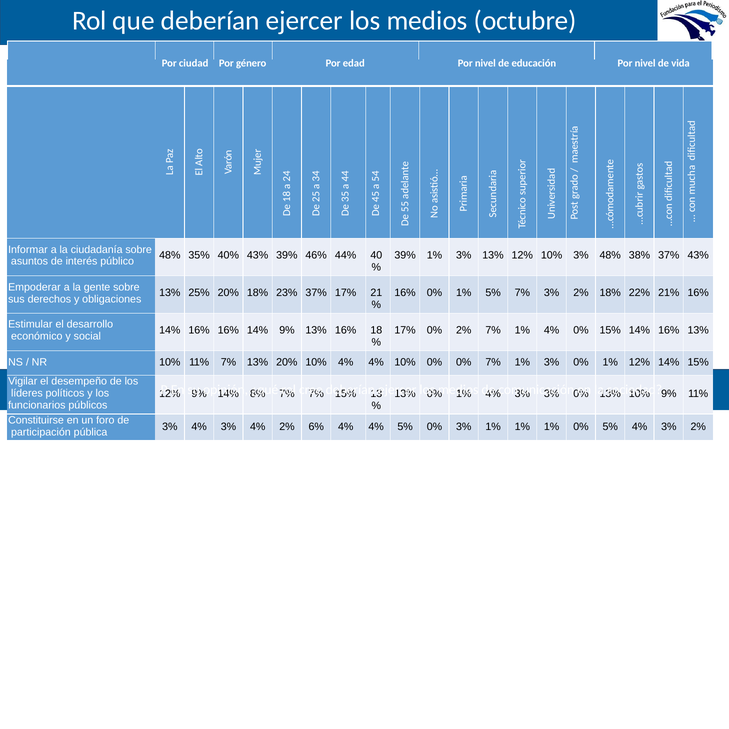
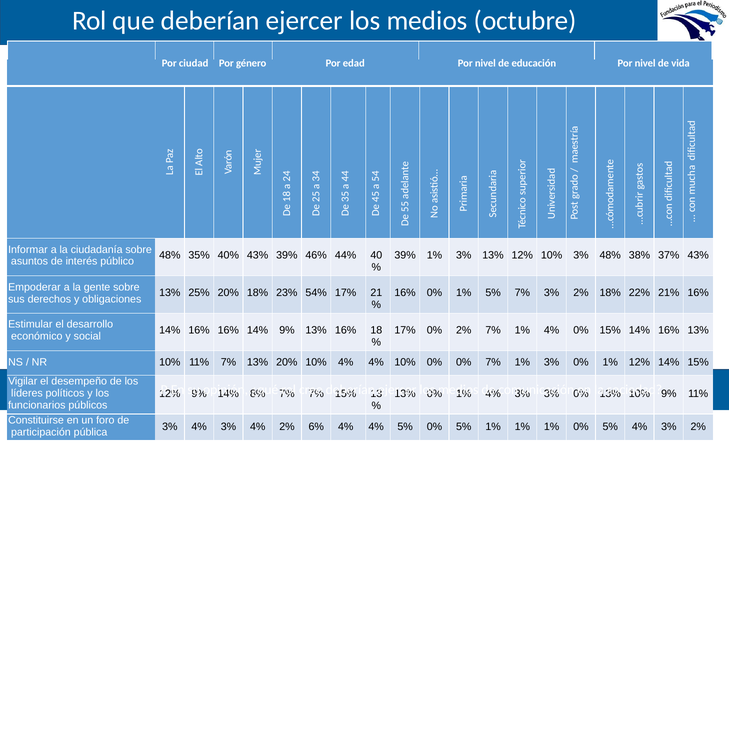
23% 37%: 37% -> 54%
5% 0% 3%: 3% -> 5%
